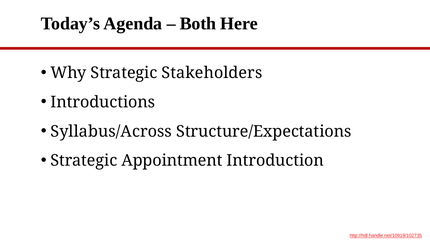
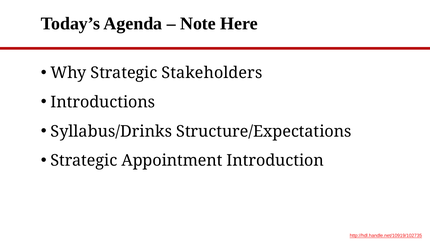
Both: Both -> Note
Syllabus/Across: Syllabus/Across -> Syllabus/Drinks
